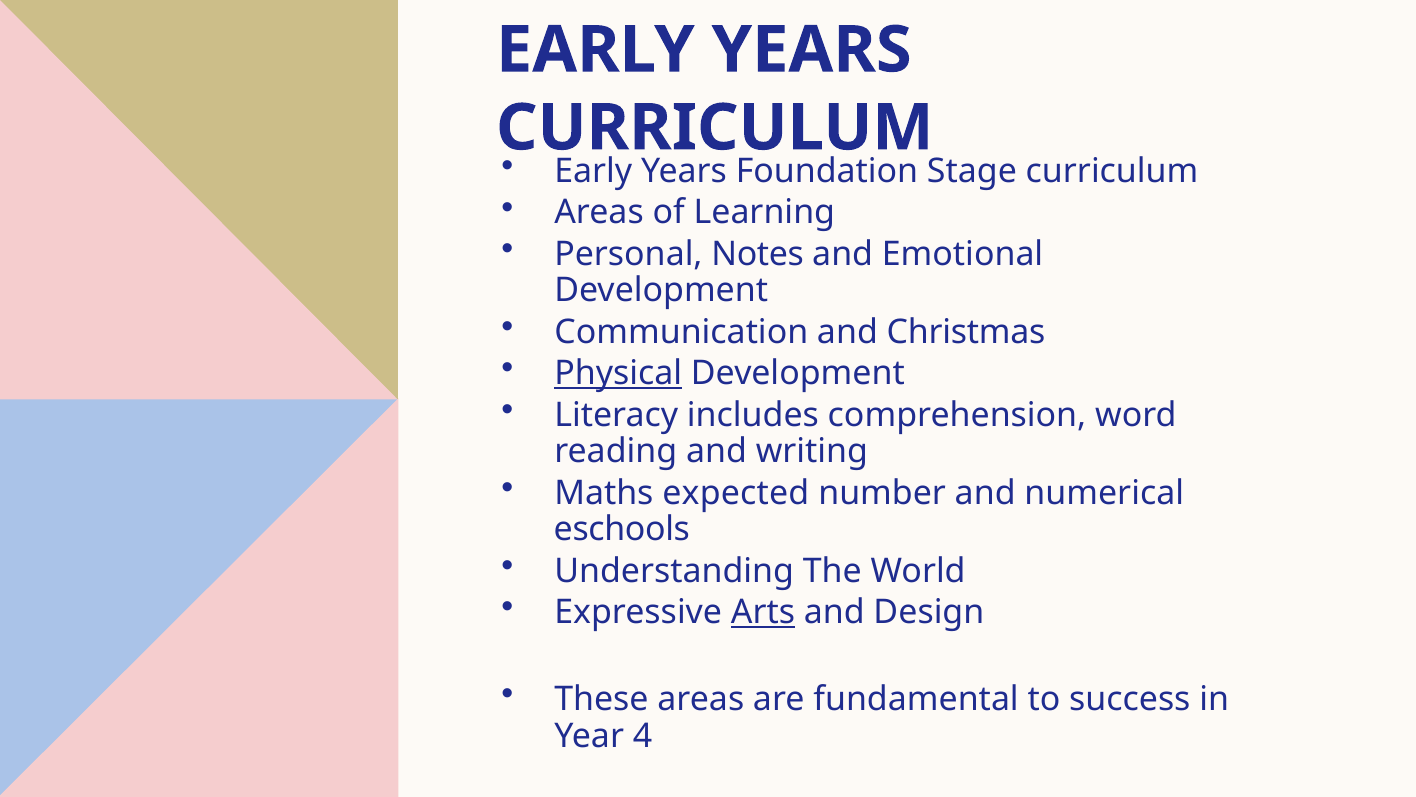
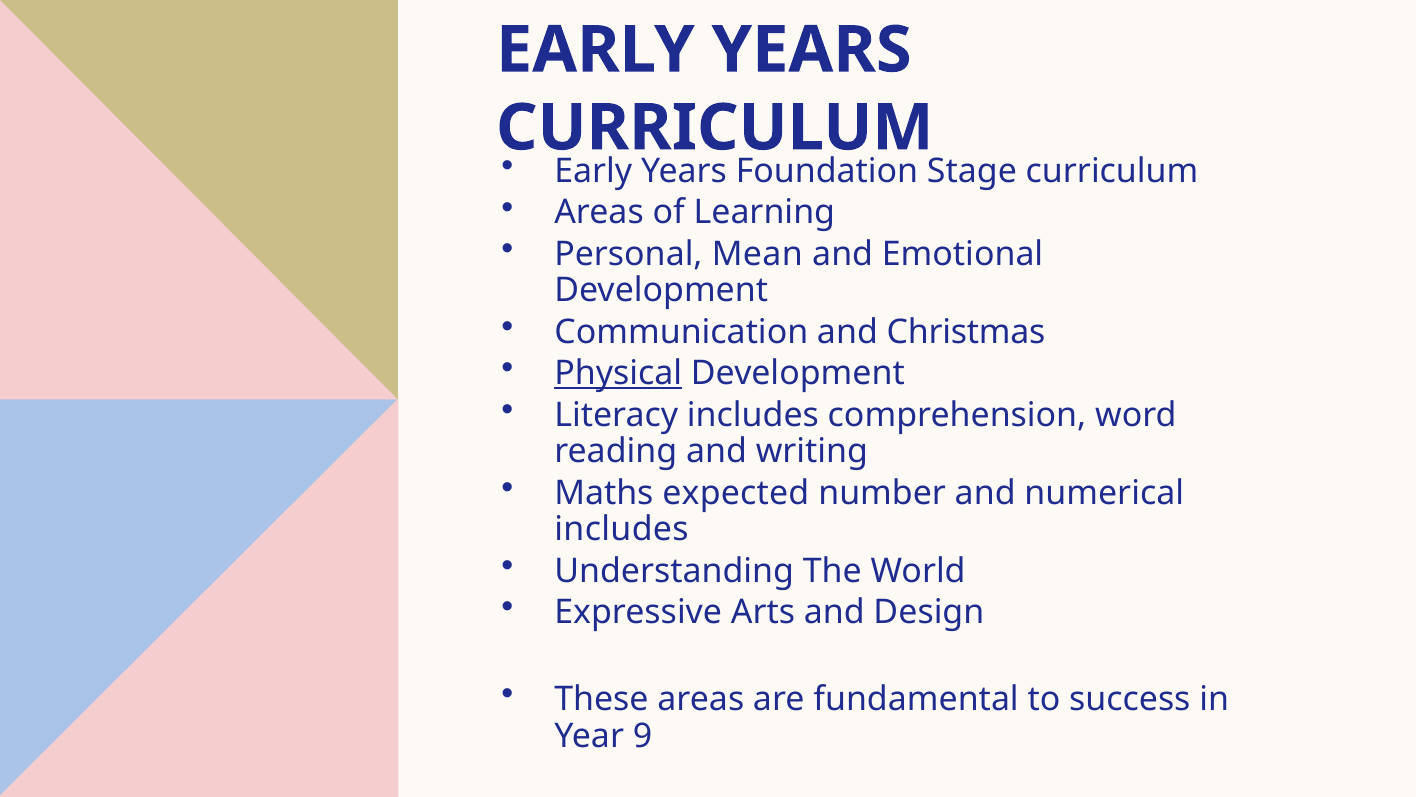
Notes: Notes -> Mean
eschools at (622, 529): eschools -> includes
Arts underline: present -> none
4: 4 -> 9
